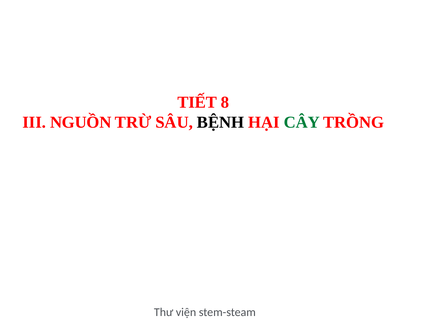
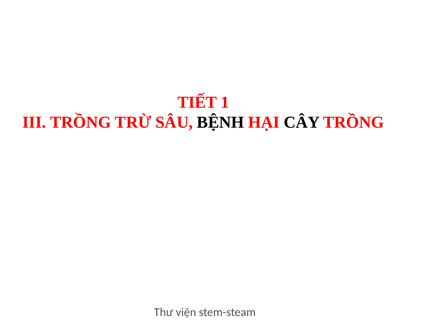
8: 8 -> 1
III NGUỒN: NGUỒN -> TRỒNG
CÂY colour: green -> black
